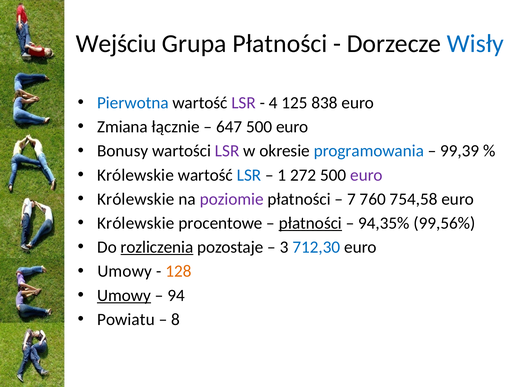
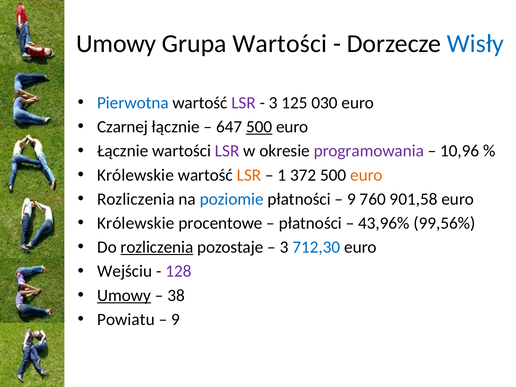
Wejściu at (116, 44): Wejściu -> Umowy
Grupa Płatności: Płatności -> Wartości
4 at (273, 103): 4 -> 3
838: 838 -> 030
Zmiana: Zmiana -> Czarnej
500 at (259, 127) underline: none -> present
Bonusy at (123, 151): Bonusy -> Łącznie
programowania colour: blue -> purple
99,39: 99,39 -> 10,96
LSR at (249, 175) colour: blue -> orange
272: 272 -> 372
euro at (366, 175) colour: purple -> orange
Królewskie at (136, 199): Królewskie -> Rozliczenia
poziomie colour: purple -> blue
7 at (351, 199): 7 -> 9
754,58: 754,58 -> 901,58
płatności at (310, 223) underline: present -> none
94,35%: 94,35% -> 43,96%
Umowy at (125, 271): Umowy -> Wejściu
128 colour: orange -> purple
94: 94 -> 38
8 at (176, 319): 8 -> 9
